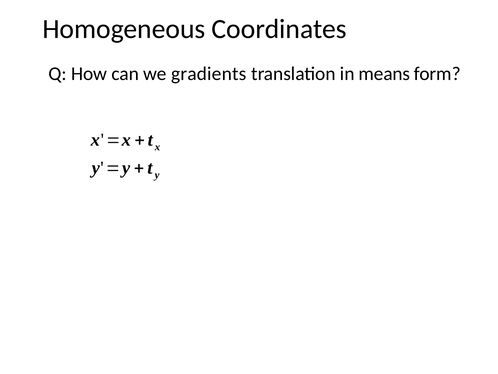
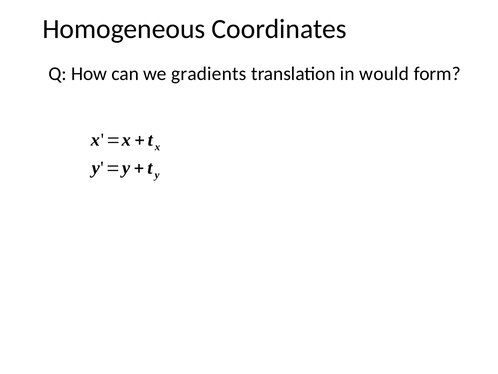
means: means -> would
